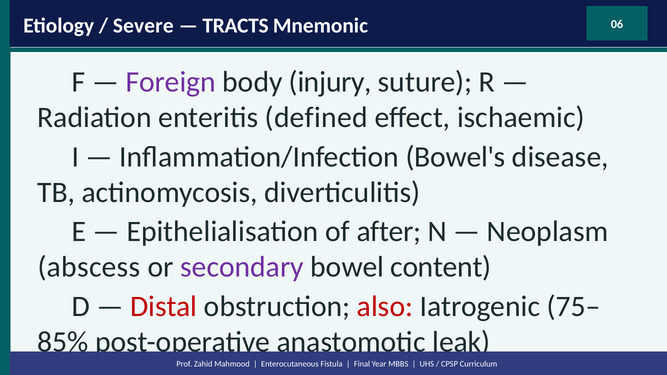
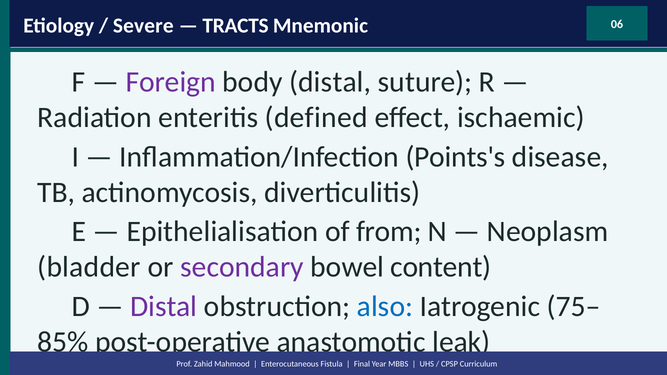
body injury: injury -> distal
Bowel's: Bowel's -> Points's
after: after -> from
abscess: abscess -> bladder
Distal at (164, 307) colour: red -> purple
also colour: red -> blue
